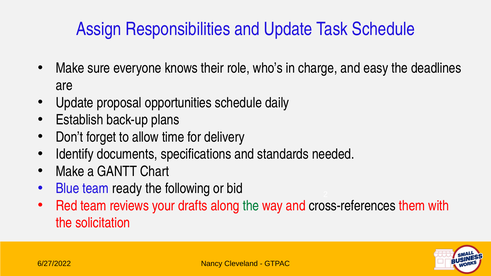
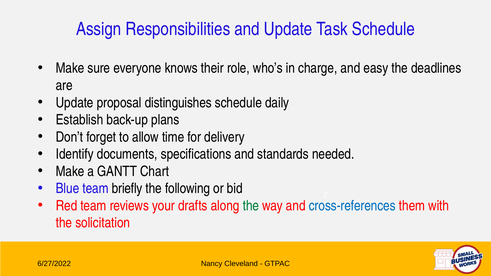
opportunities: opportunities -> distinguishes
ready: ready -> briefly
cross-references colour: black -> blue
